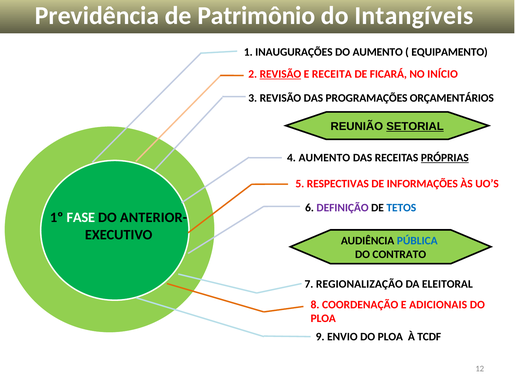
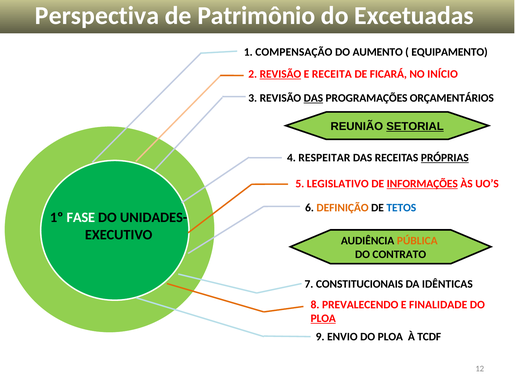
Previdência: Previdência -> Perspectiva
Intangíveis: Intangíveis -> Excetuadas
INAUGURAÇÕES: INAUGURAÇÕES -> COMPENSAÇÃO
DAS at (313, 98) underline: none -> present
4 AUMENTO: AUMENTO -> RESPEITAR
RESPECTIVAS: RESPECTIVAS -> LEGISLATIVO
INFORMAÇÕES underline: none -> present
DEFINIÇÃO colour: purple -> orange
ANTERIOR-: ANTERIOR- -> UNIDADES-
PÚBLICA colour: blue -> orange
REGIONALIZAÇÃO: REGIONALIZAÇÃO -> CONSTITUCIONAIS
ELEITORAL: ELEITORAL -> IDÊNTICAS
COORDENAÇÃO: COORDENAÇÃO -> PREVALECENDO
ADICIONAIS: ADICIONAIS -> FINALIDADE
PLOA at (323, 319) underline: none -> present
